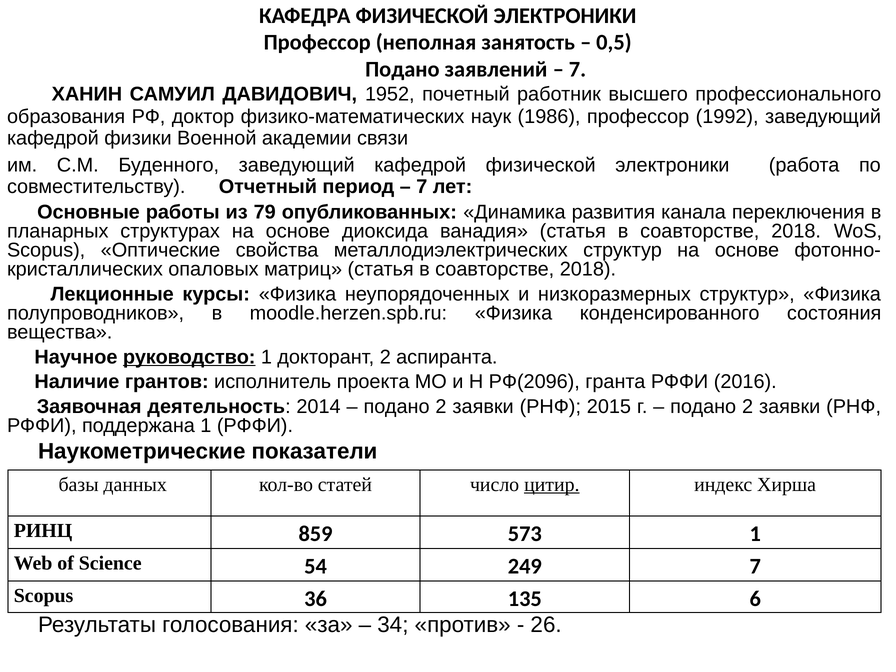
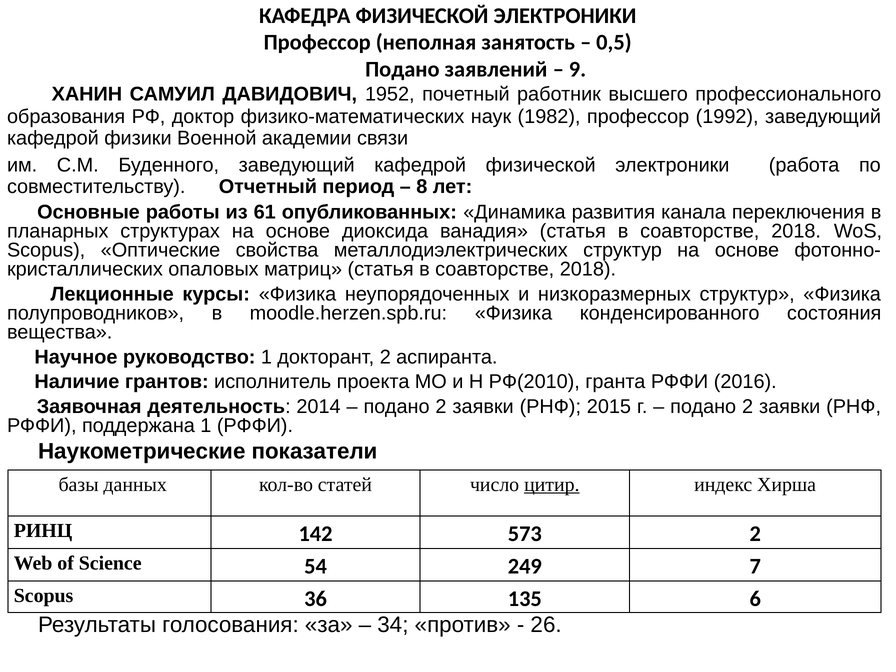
7 at (578, 69): 7 -> 9
1986: 1986 -> 1982
7 at (422, 187): 7 -> 8
79: 79 -> 61
руководство underline: present -> none
РФ(2096: РФ(2096 -> РФ(2010
859: 859 -> 142
573 1: 1 -> 2
